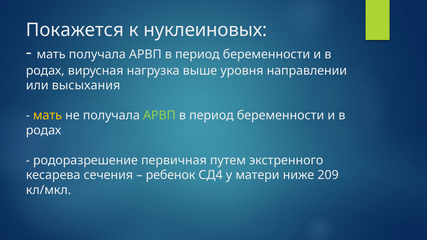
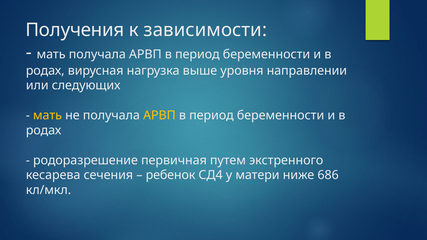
Покажется: Покажется -> Получения
нуклеиновых: нуклеиновых -> зависимости
высыхания: высыхания -> следующих
АРВП at (159, 116) colour: light green -> yellow
209: 209 -> 686
